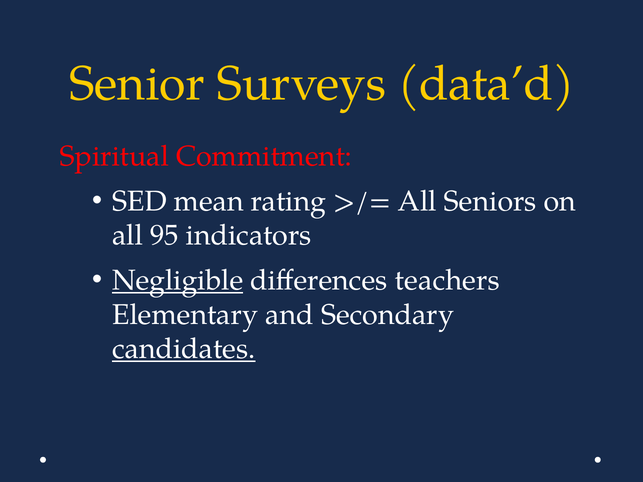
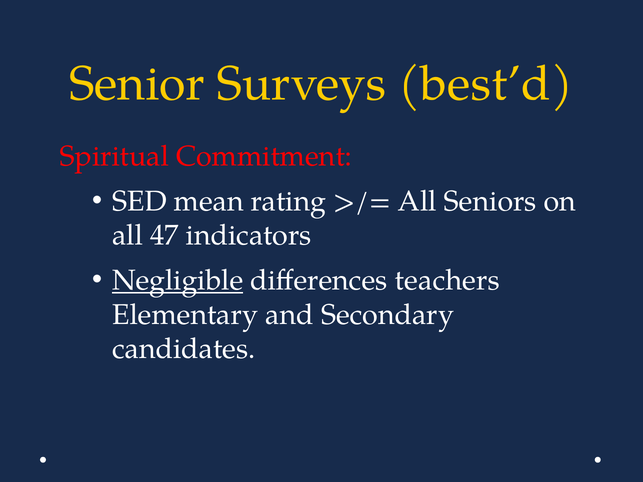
data’d: data’d -> best’d
95: 95 -> 47
candidates underline: present -> none
